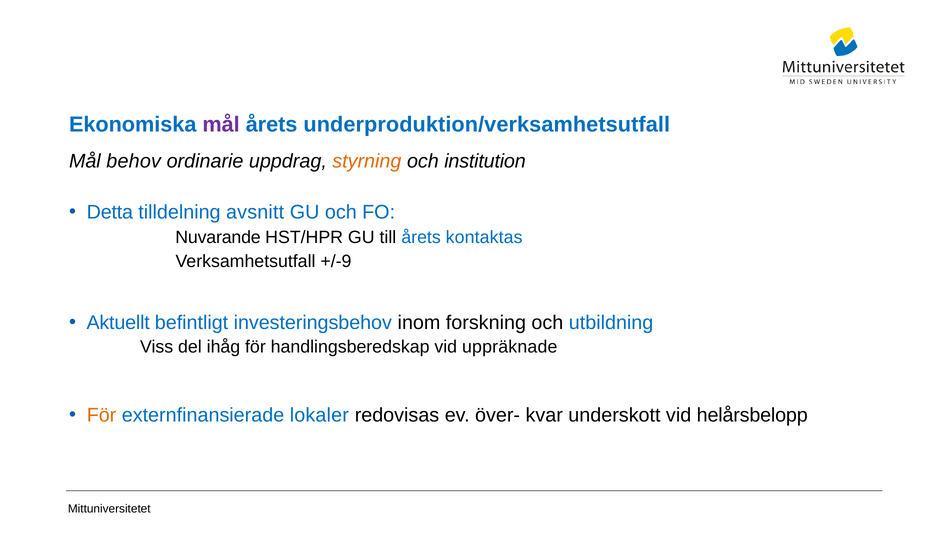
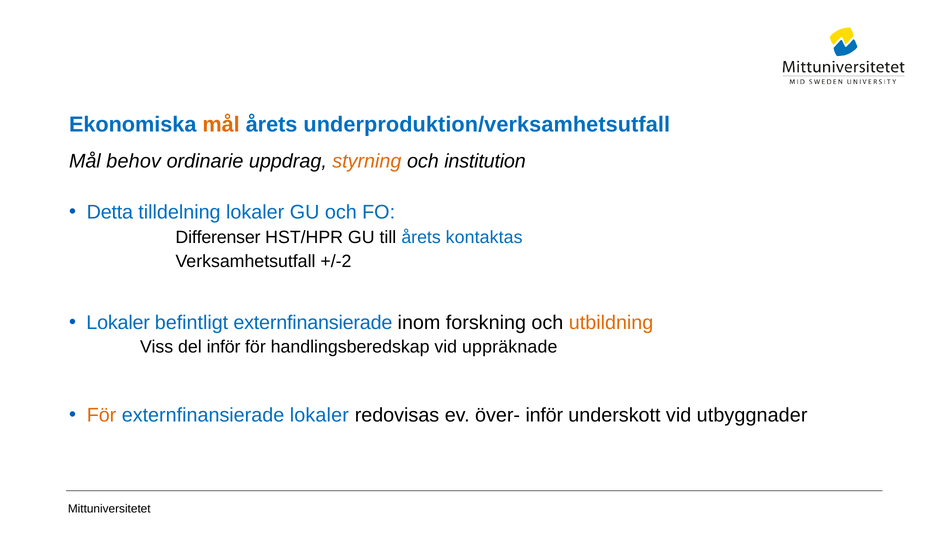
mål at (221, 124) colour: purple -> orange
tilldelning avsnitt: avsnitt -> lokaler
Nuvarande: Nuvarande -> Differenser
+/-9: +/-9 -> +/-2
Aktuellt at (118, 323): Aktuellt -> Lokaler
befintligt investeringsbehov: investeringsbehov -> externfinansierade
utbildning colour: blue -> orange
del ihåg: ihåg -> inför
över- kvar: kvar -> inför
helårsbelopp: helårsbelopp -> utbyggnader
